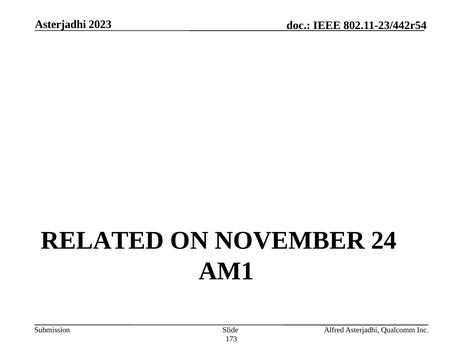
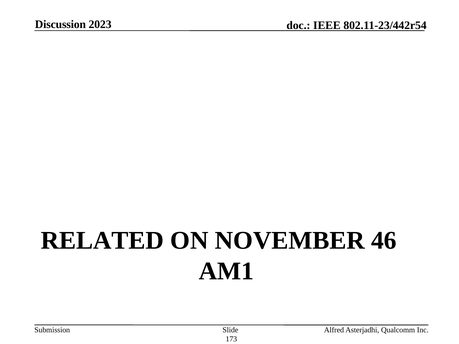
Asterjadhi at (60, 24): Asterjadhi -> Discussion
24: 24 -> 46
